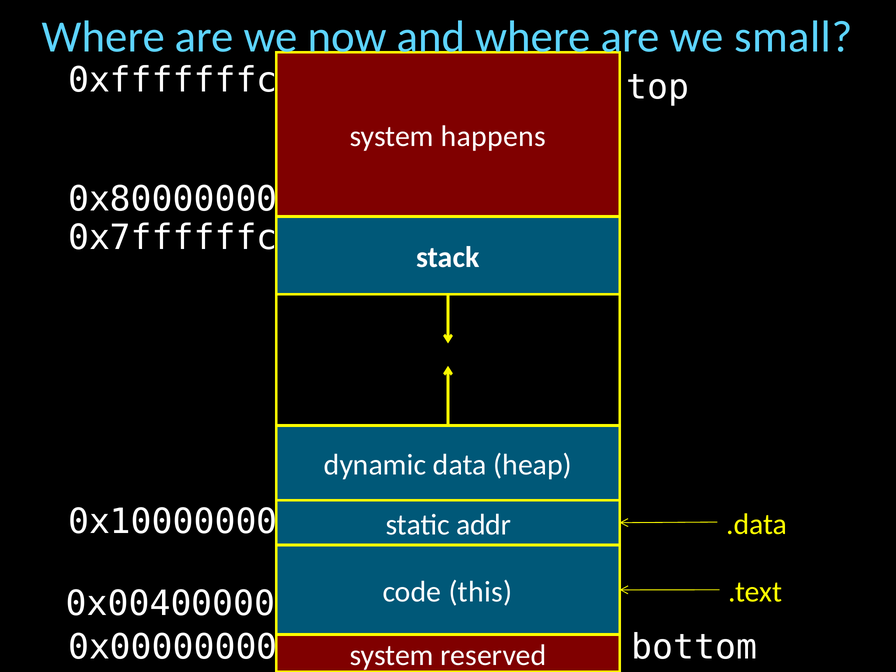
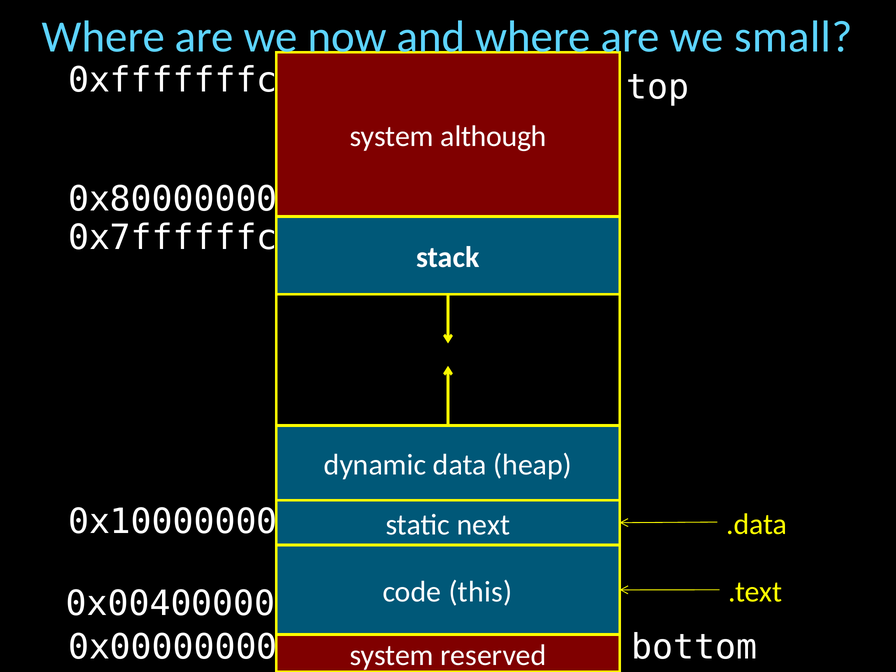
happens: happens -> although
addr: addr -> next
